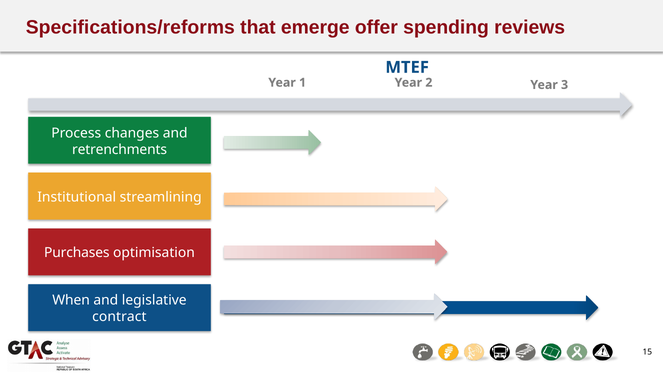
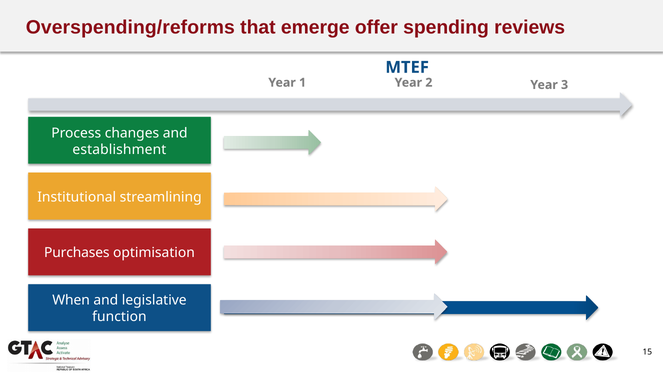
Specifications/reforms: Specifications/reforms -> Overspending/reforms
retrenchments: retrenchments -> establishment
contract: contract -> function
